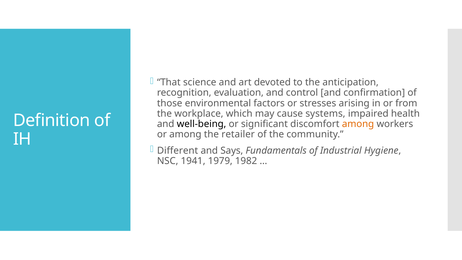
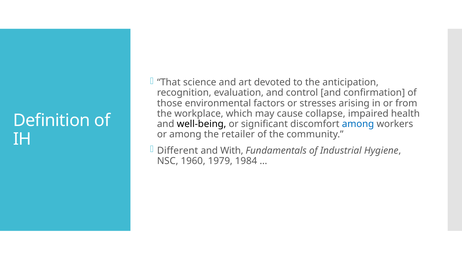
systems: systems -> collapse
among at (358, 124) colour: orange -> blue
Says: Says -> With
1941: 1941 -> 1960
1982: 1982 -> 1984
